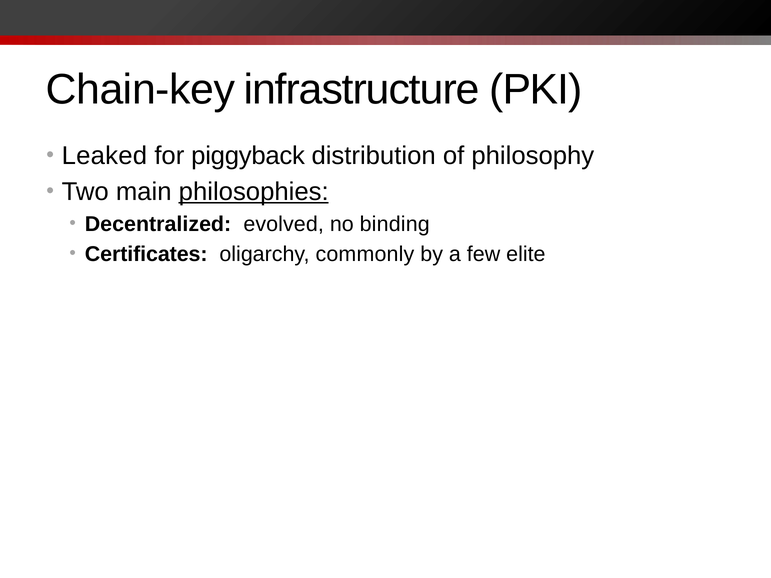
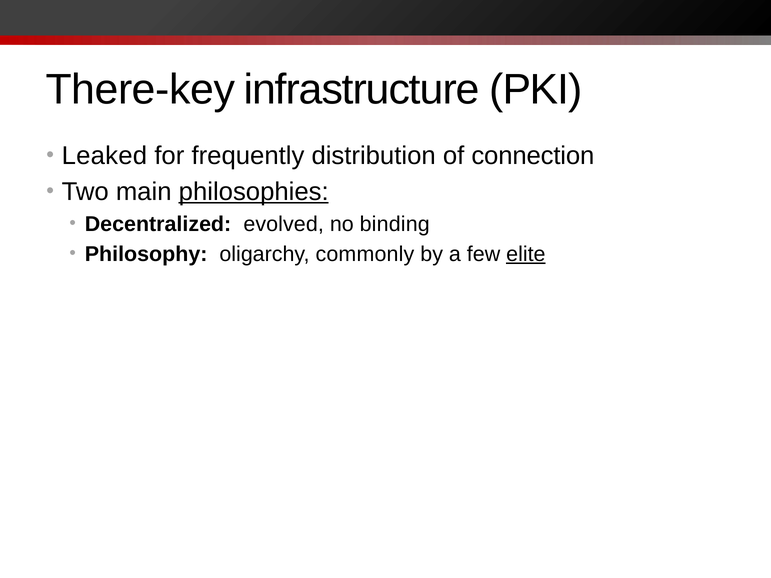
Chain-key: Chain-key -> There-key
piggyback: piggyback -> frequently
philosophy: philosophy -> connection
Certificates: Certificates -> Philosophy
elite underline: none -> present
